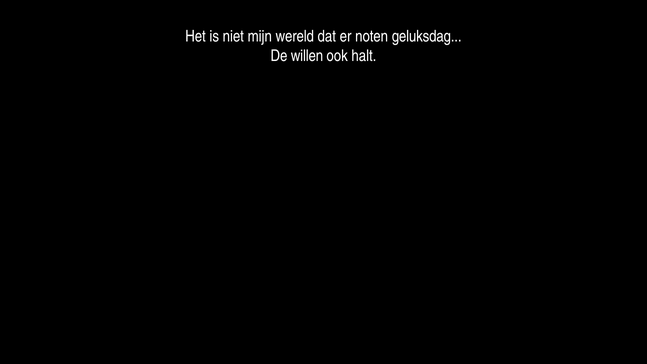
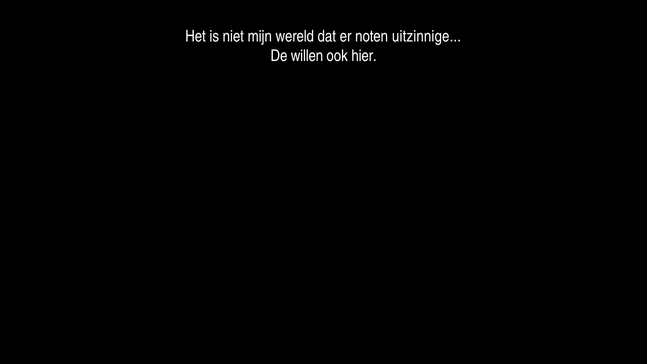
geluksdag: geluksdag -> uitzinnige
halt: halt -> hier
